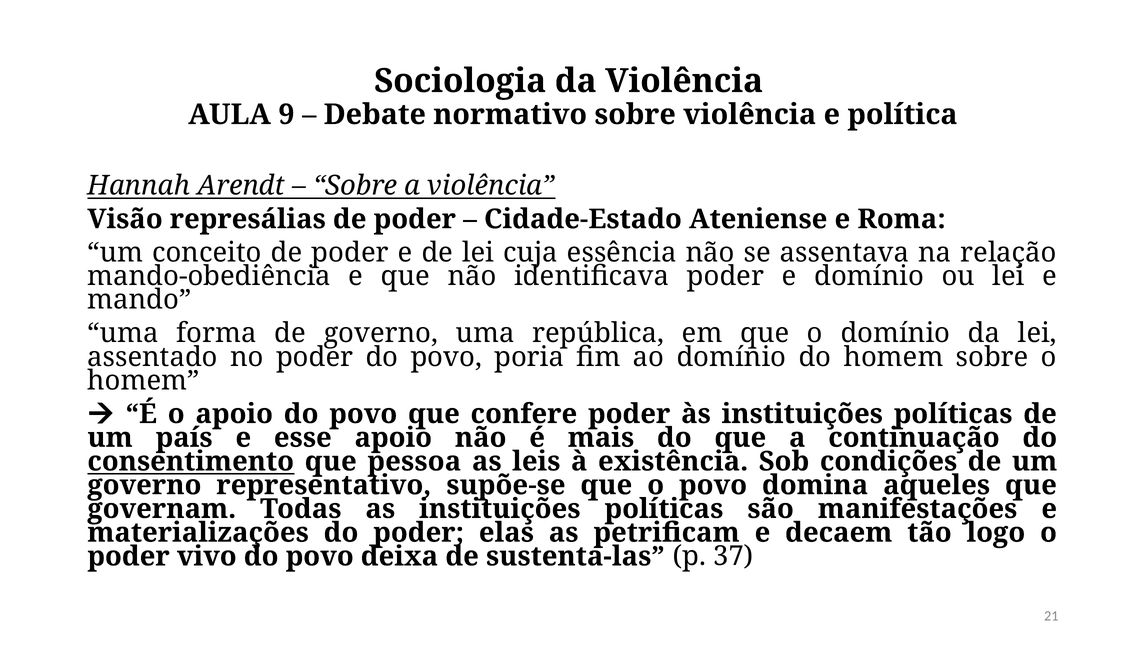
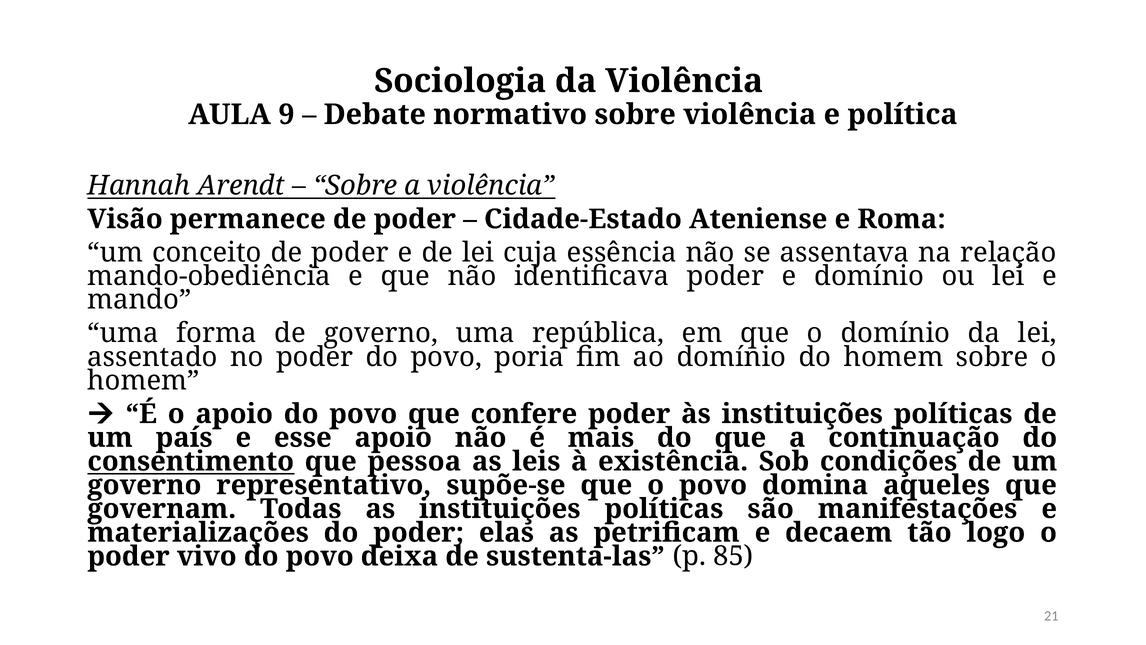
represálias: represálias -> permanece
37: 37 -> 85
